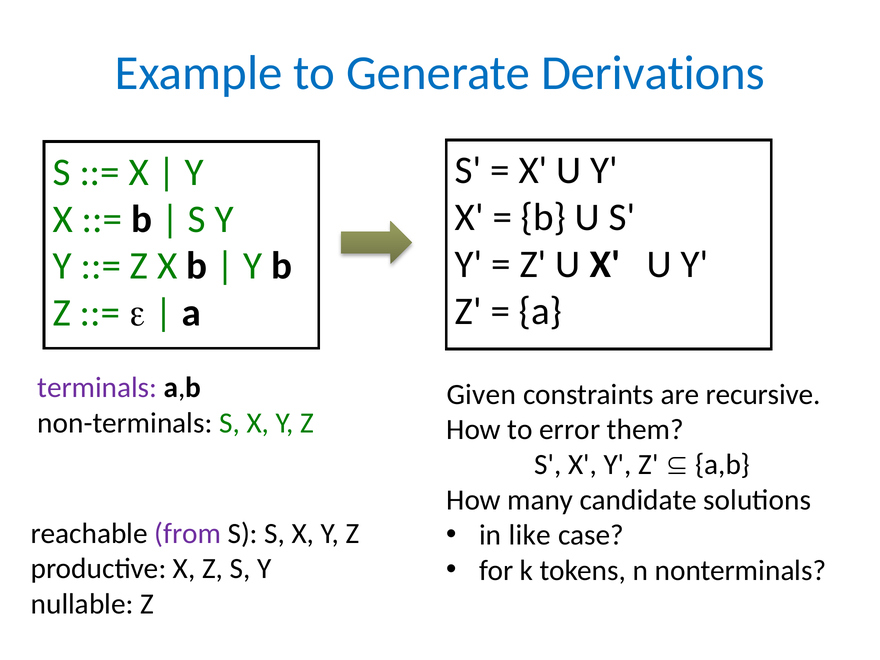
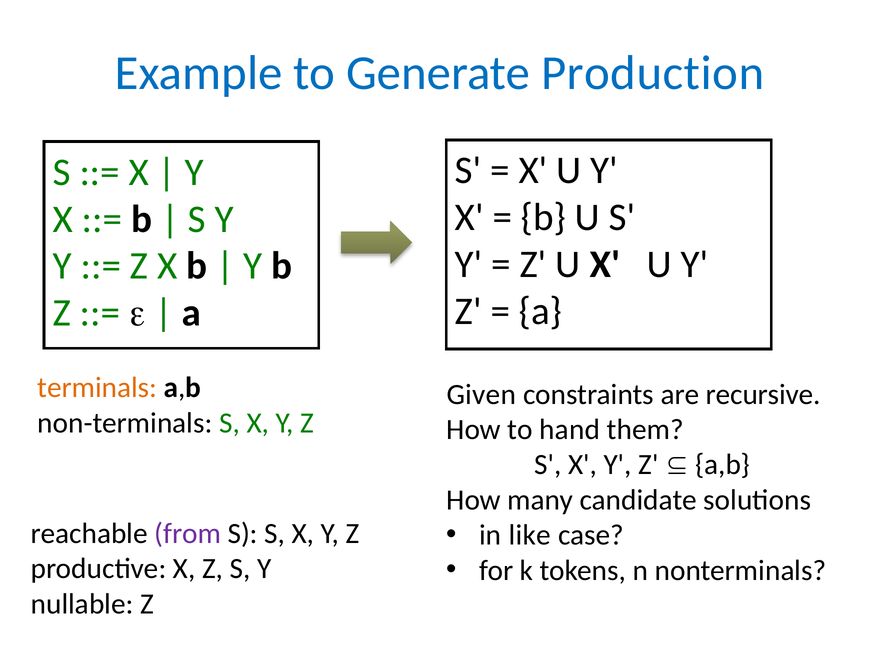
Derivations: Derivations -> Production
terminals colour: purple -> orange
error: error -> hand
